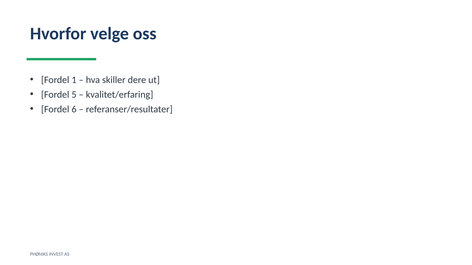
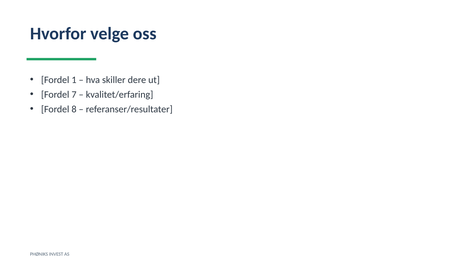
5: 5 -> 7
6: 6 -> 8
